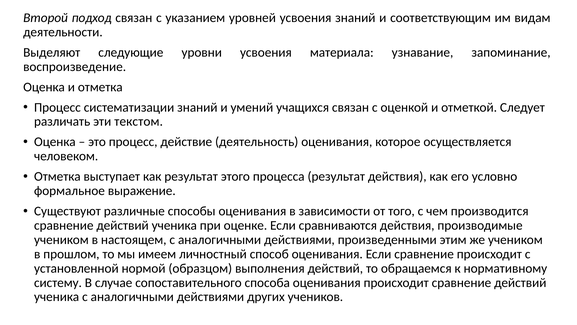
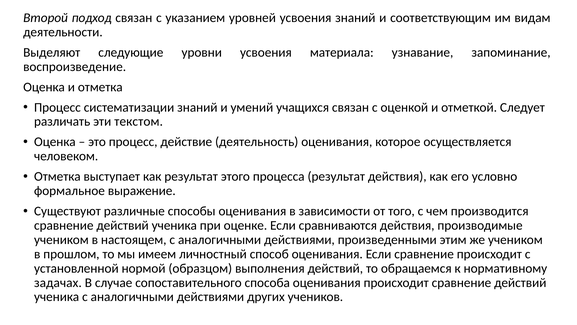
систему: систему -> задачах
